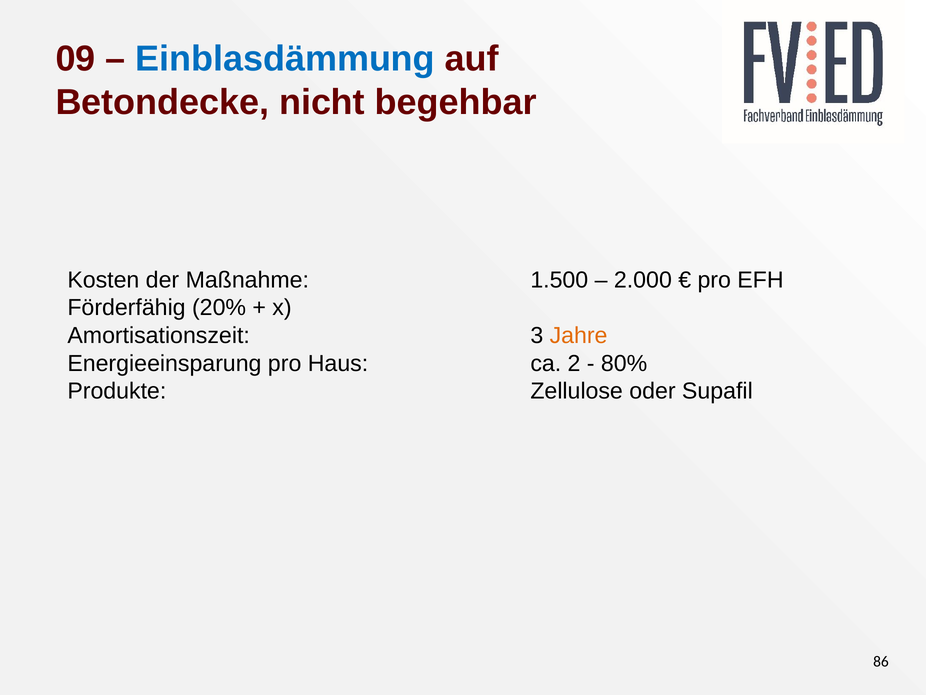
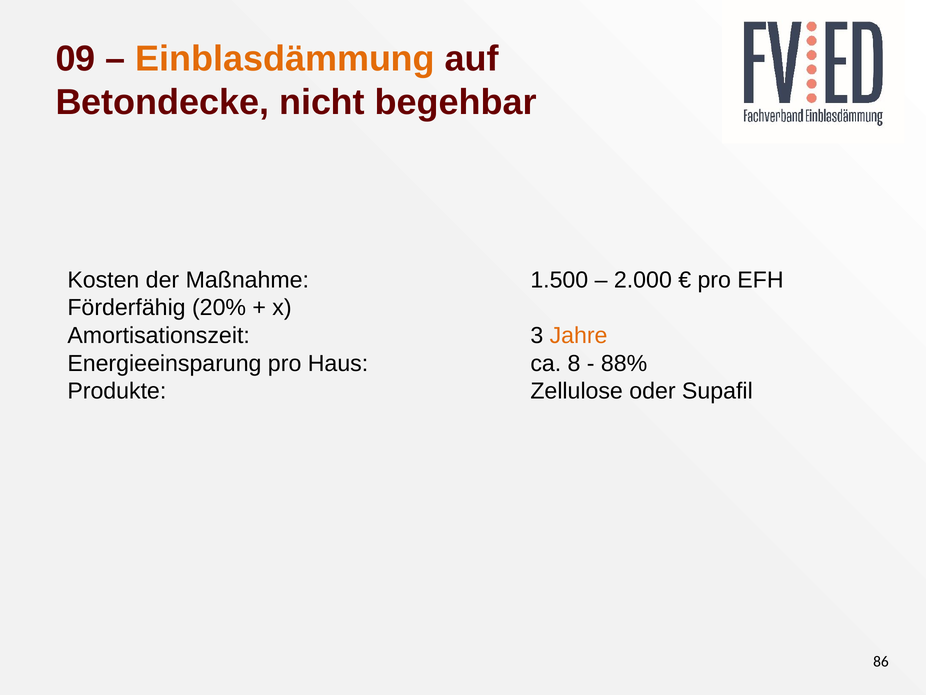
Einblasdämmung colour: blue -> orange
2: 2 -> 8
80%: 80% -> 88%
